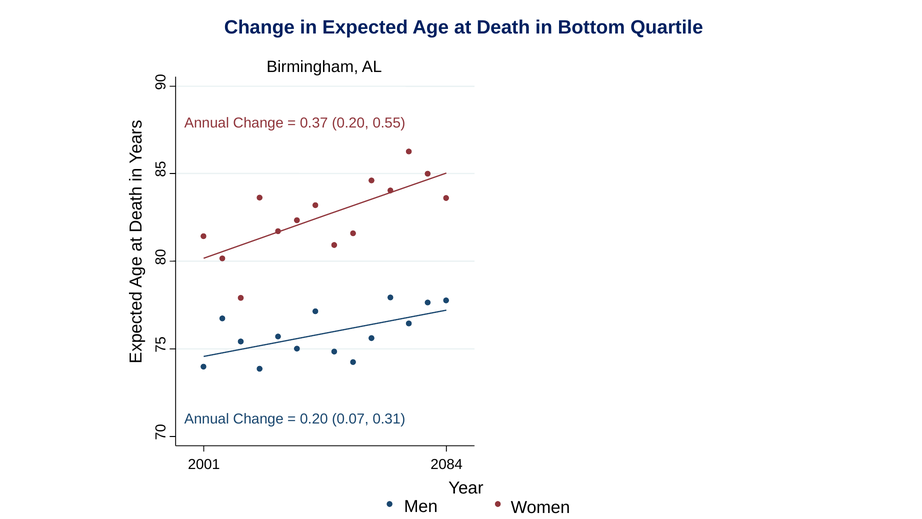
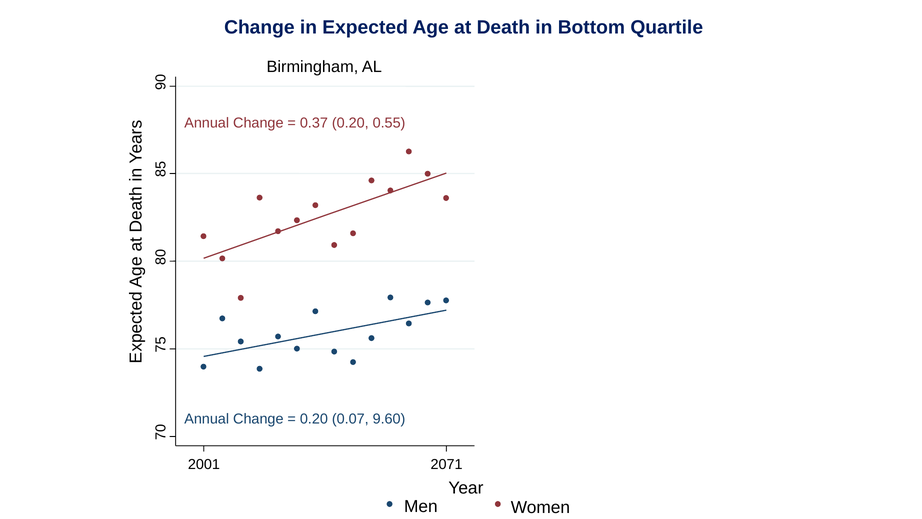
0.31: 0.31 -> 9.60
2084: 2084 -> 2071
